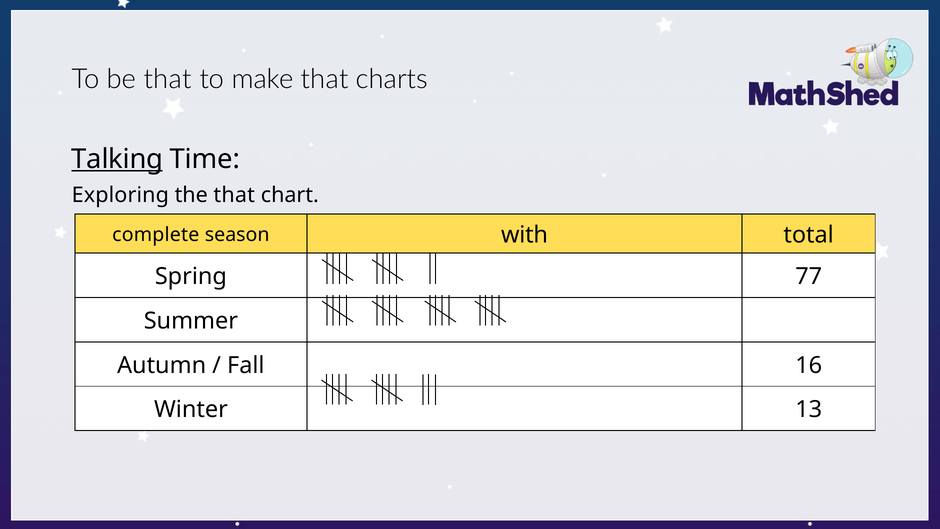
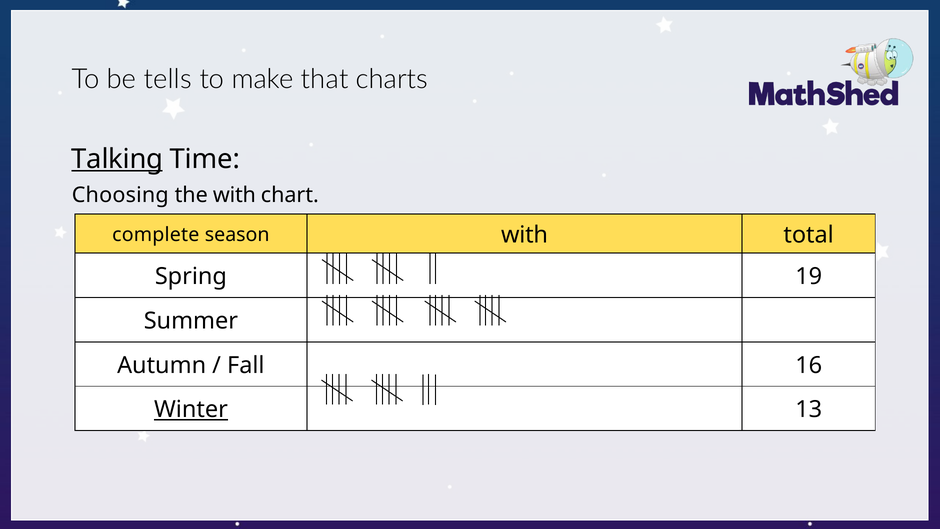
be that: that -> tells
Exploring: Exploring -> Choosing
the that: that -> with
77: 77 -> 19
Winter underline: none -> present
